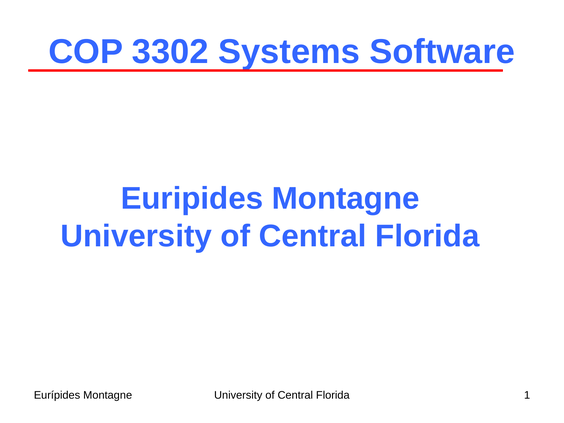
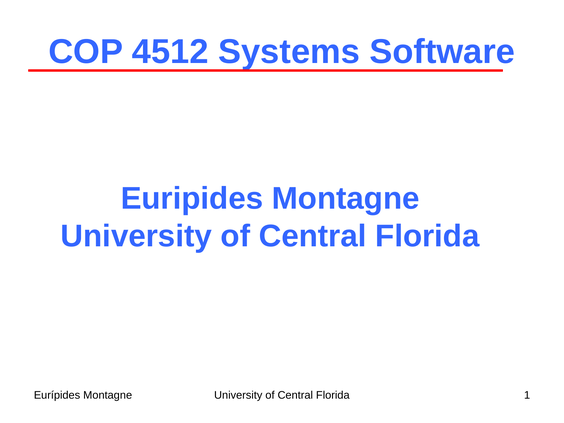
3302: 3302 -> 4512
